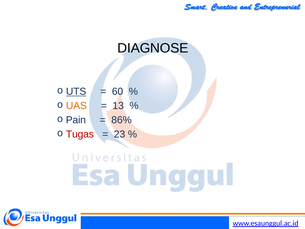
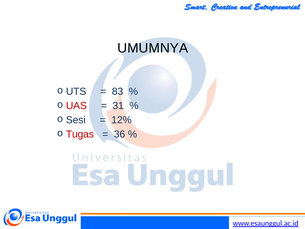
DIAGNOSE: DIAGNOSE -> UMUMNYA
UTS underline: present -> none
60: 60 -> 83
UAS colour: orange -> red
13: 13 -> 31
Pain: Pain -> Sesi
86%: 86% -> 12%
23: 23 -> 36
